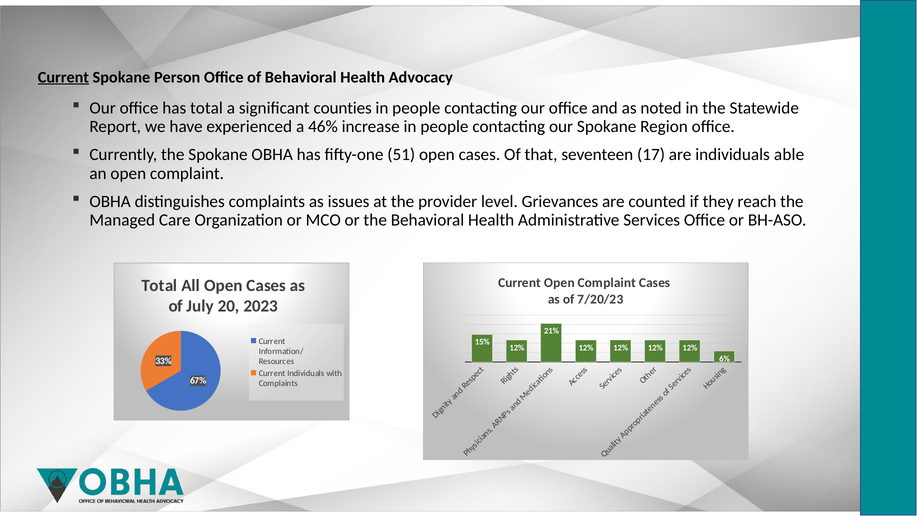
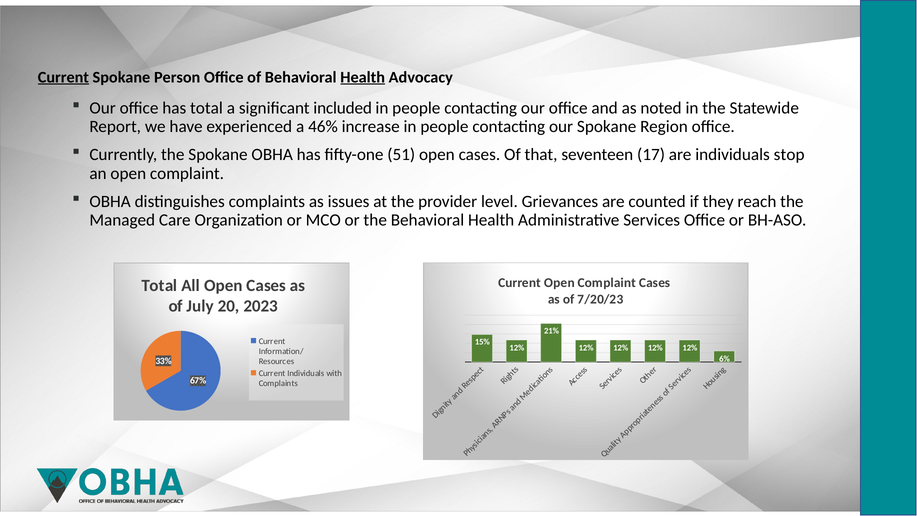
Health at (363, 77) underline: none -> present
counties: counties -> included
able: able -> stop
